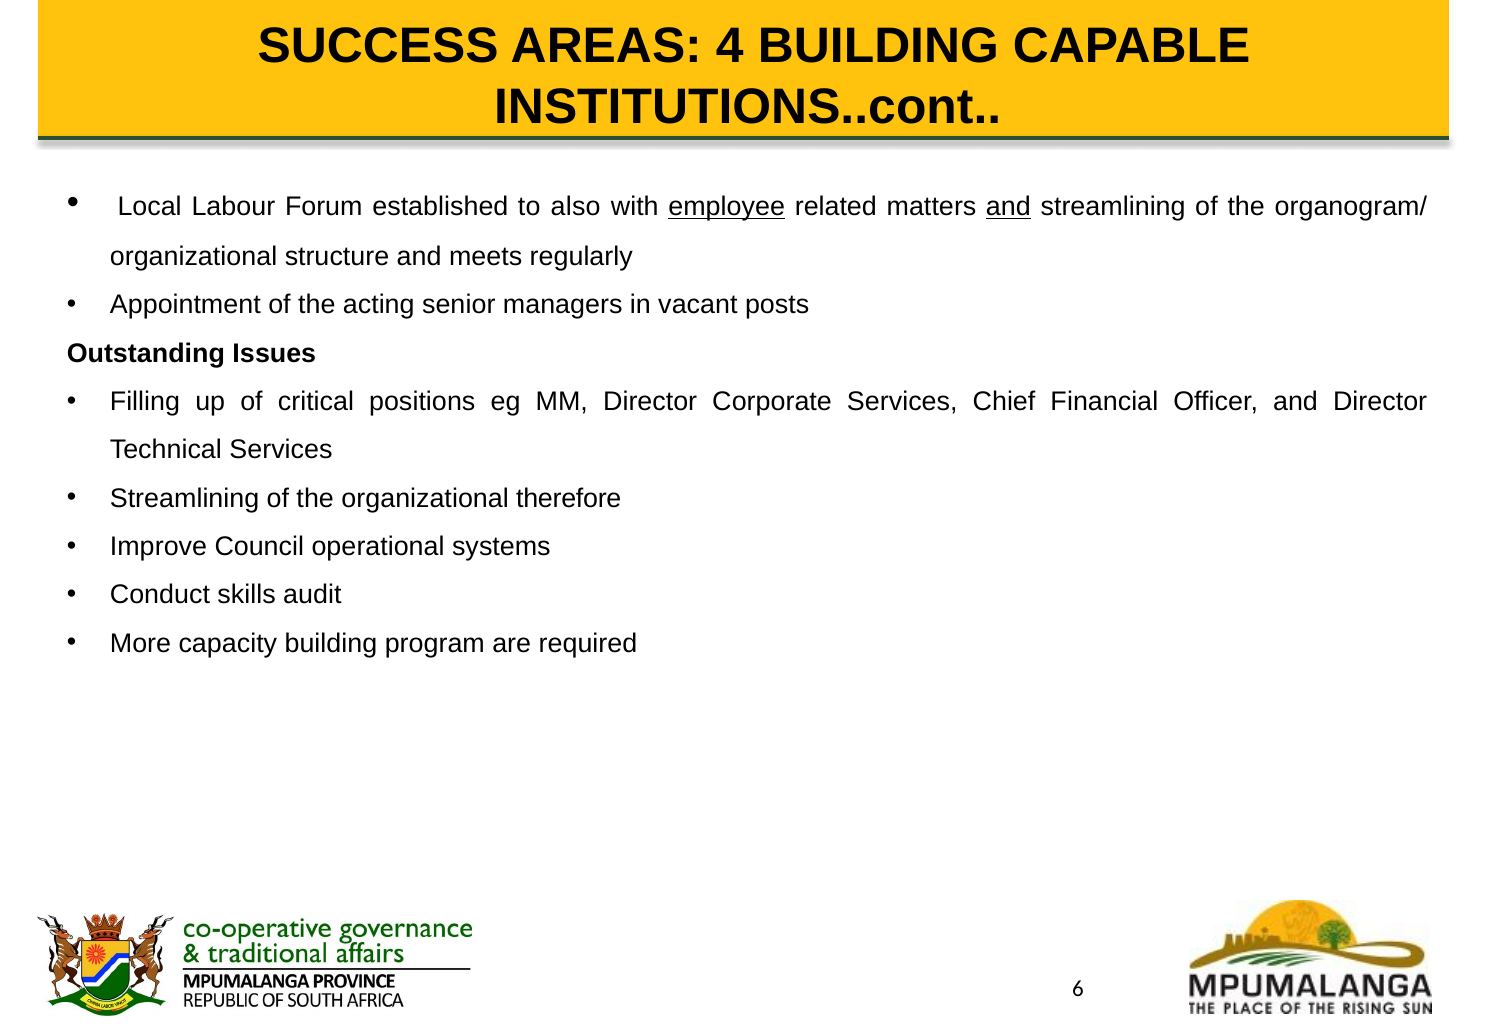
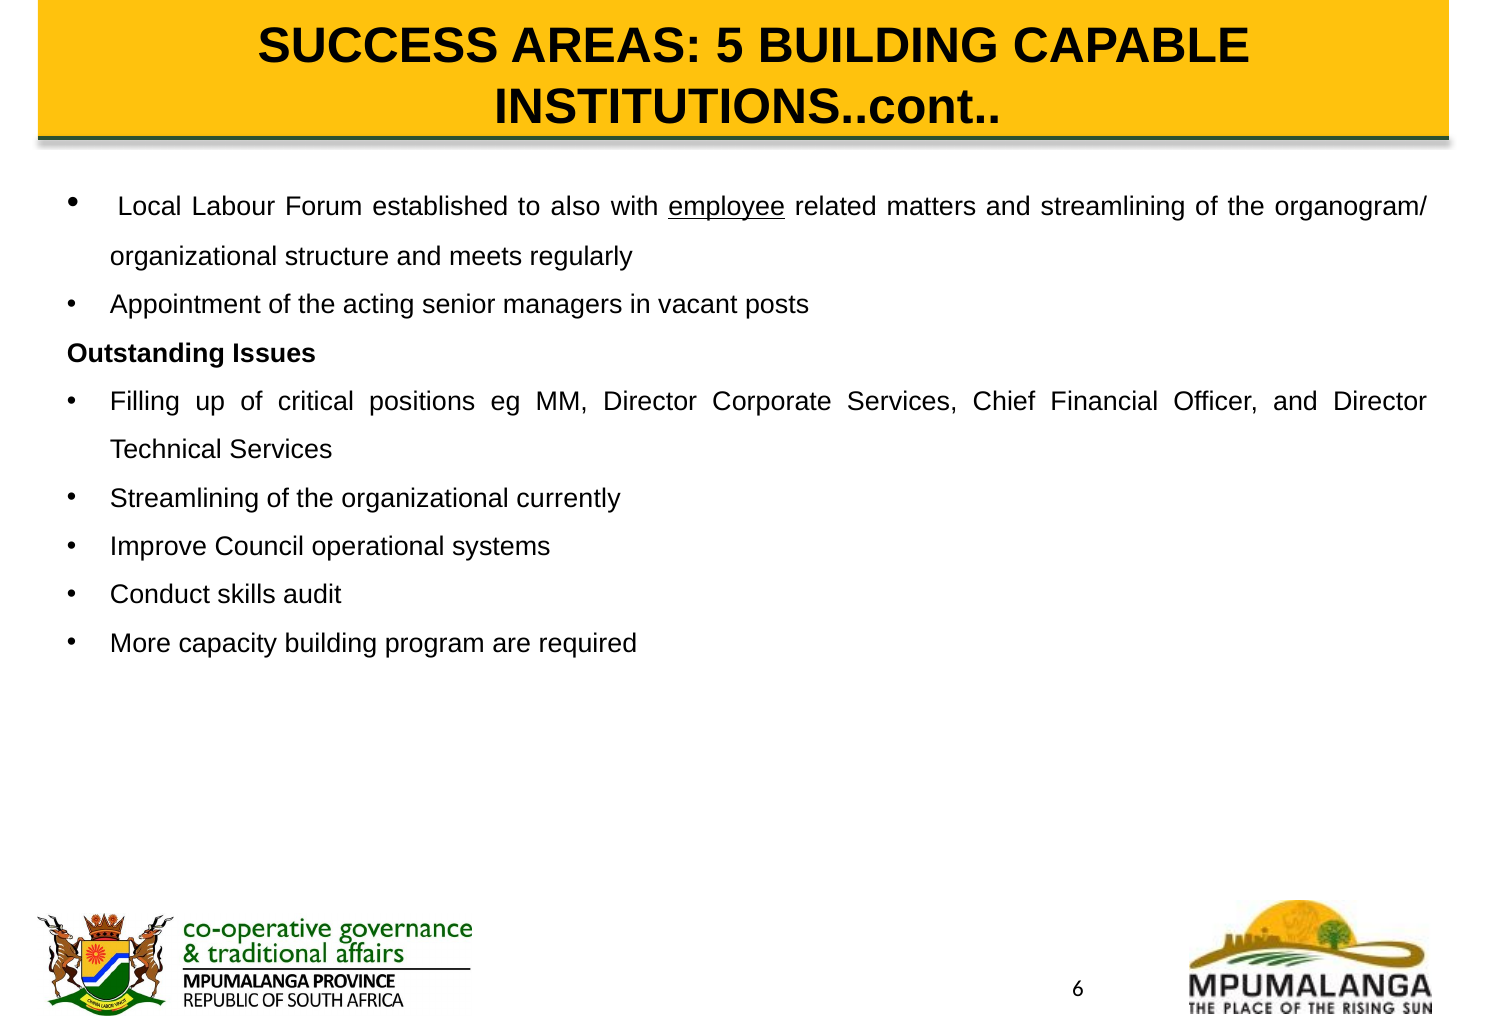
4: 4 -> 5
and at (1008, 207) underline: present -> none
therefore: therefore -> currently
